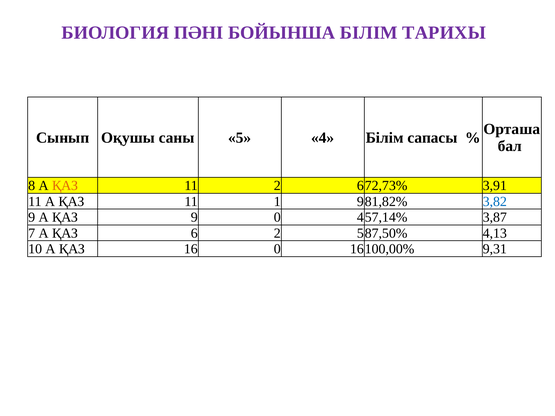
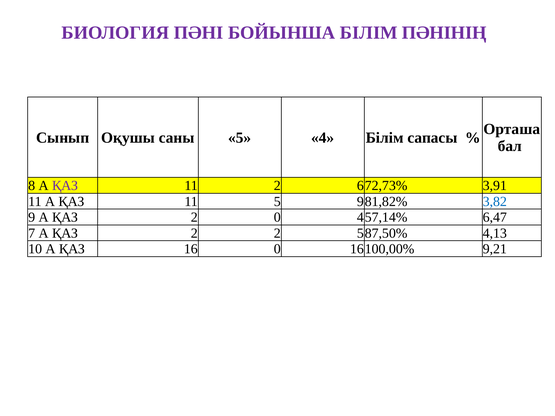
ТАРИХЫ: ТАРИХЫ -> ПӘНІНІҢ
ҚАЗ at (65, 186) colour: orange -> purple
11 1: 1 -> 5
9 А ҚАЗ 9: 9 -> 2
3,87: 3,87 -> 6,47
7 А ҚАЗ 6: 6 -> 2
9,31: 9,31 -> 9,21
